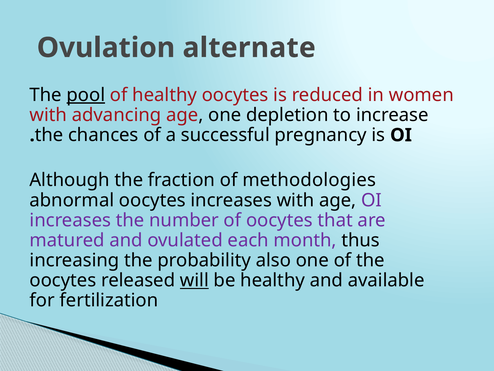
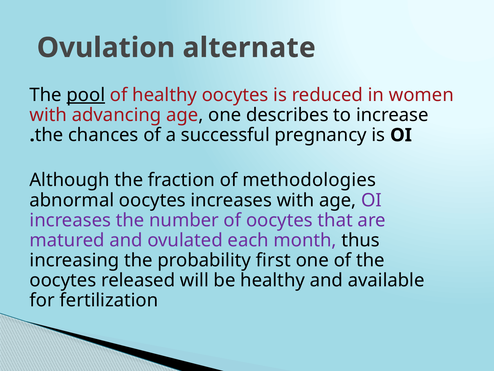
depletion: depletion -> describes
also: also -> first
will underline: present -> none
